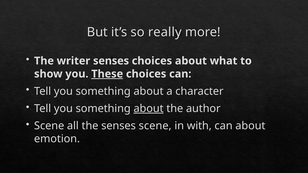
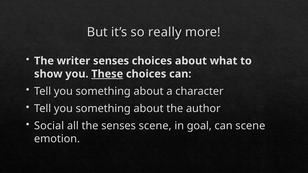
about at (149, 109) underline: present -> none
Scene at (49, 126): Scene -> Social
with: with -> goal
can about: about -> scene
